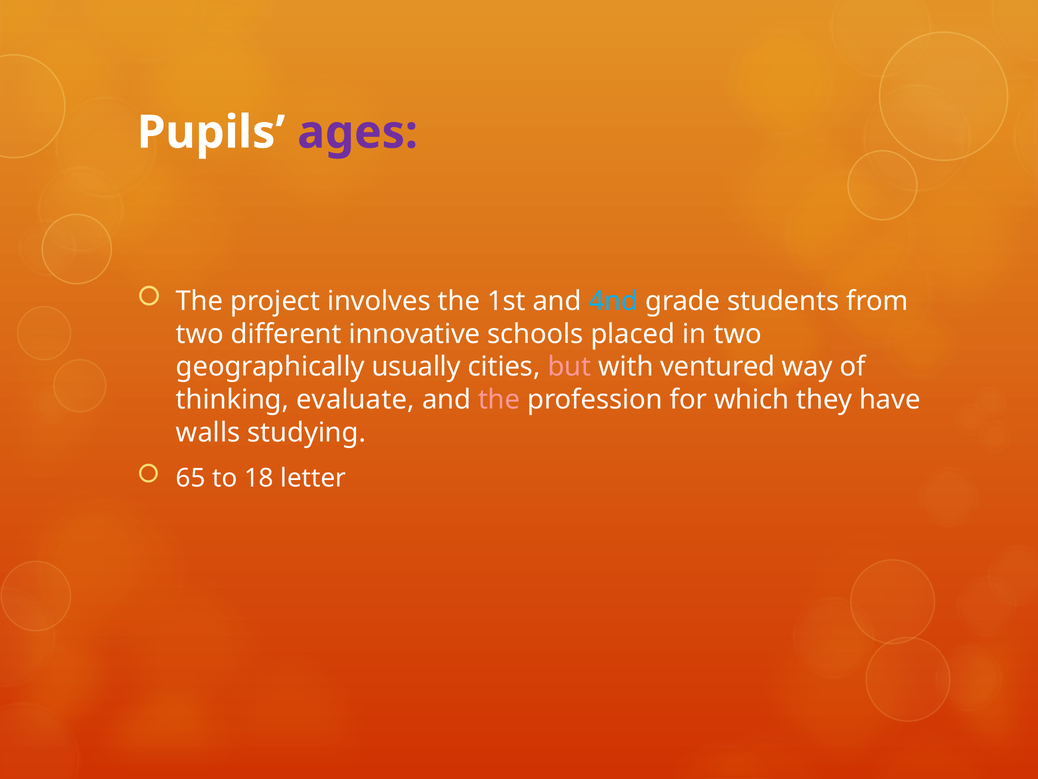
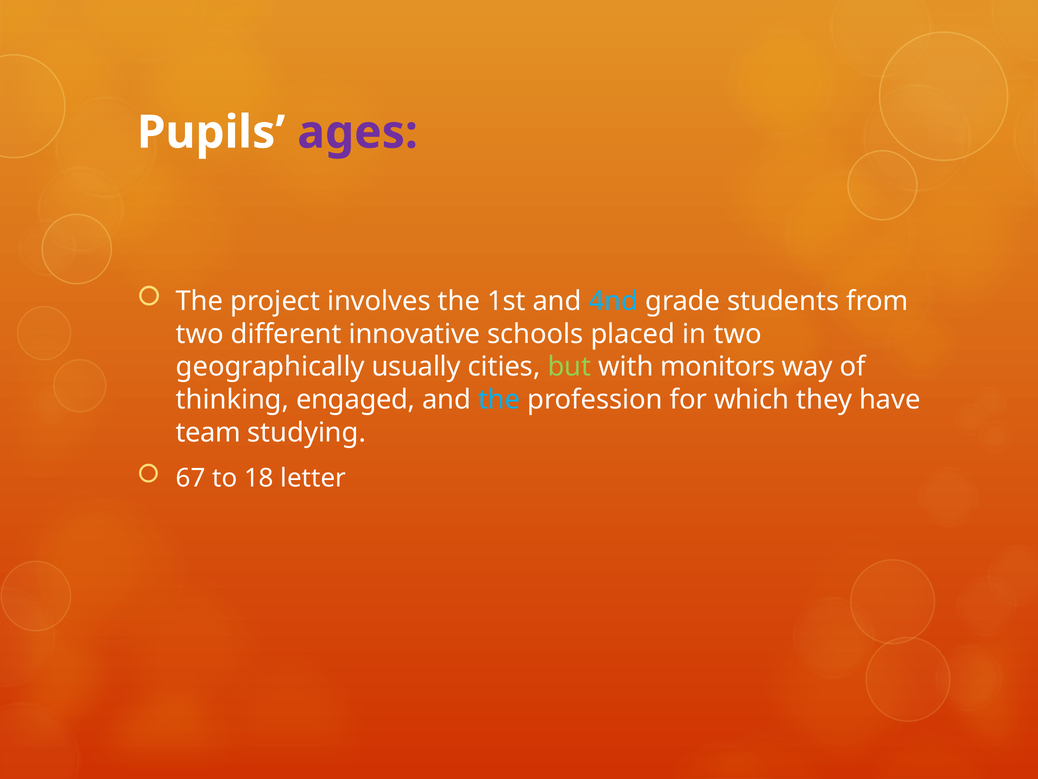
but colour: pink -> light green
ventured: ventured -> monitors
evaluate: evaluate -> engaged
the at (499, 399) colour: pink -> light blue
walls: walls -> team
65: 65 -> 67
